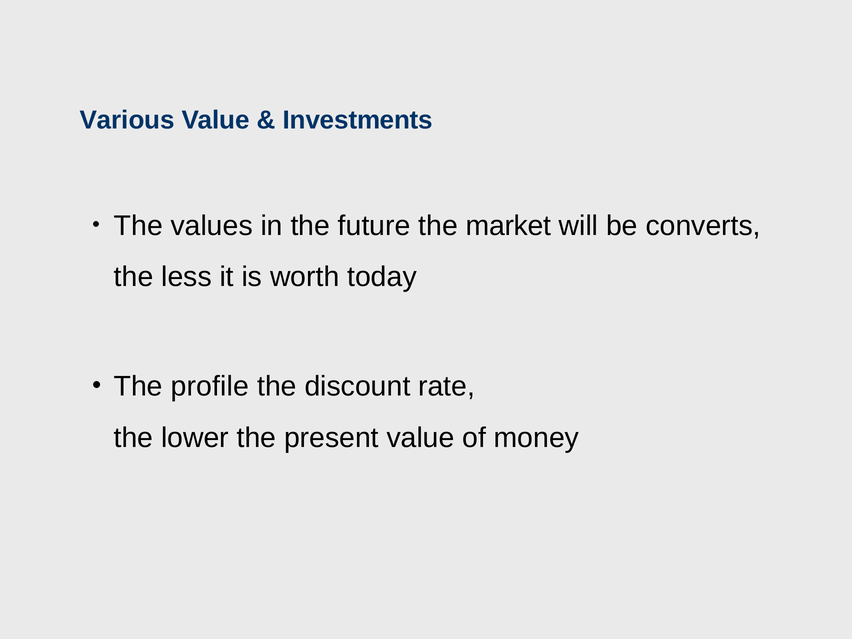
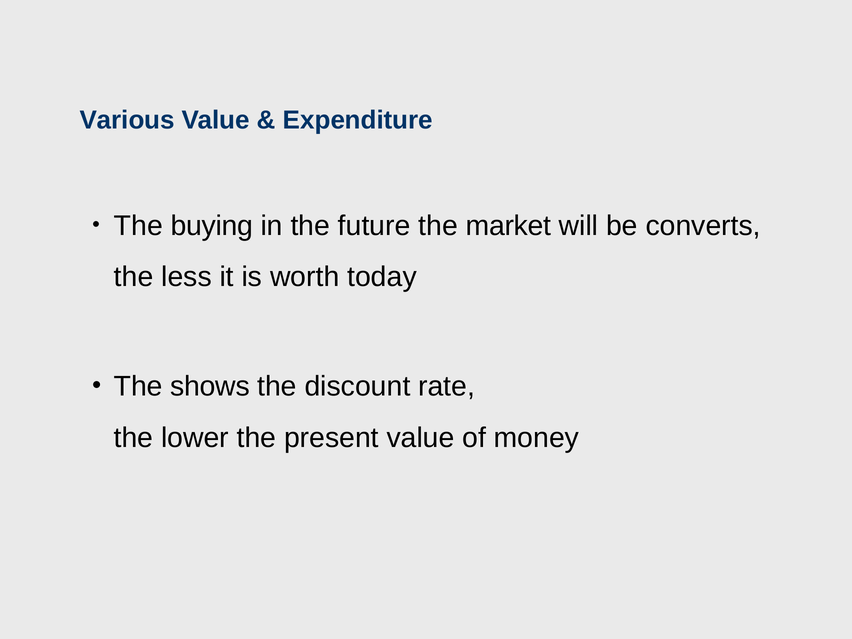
Investments: Investments -> Expenditure
values: values -> buying
profile: profile -> shows
